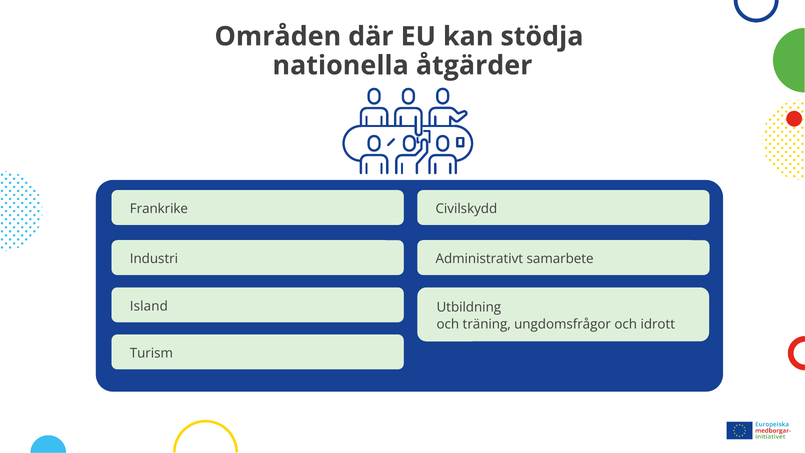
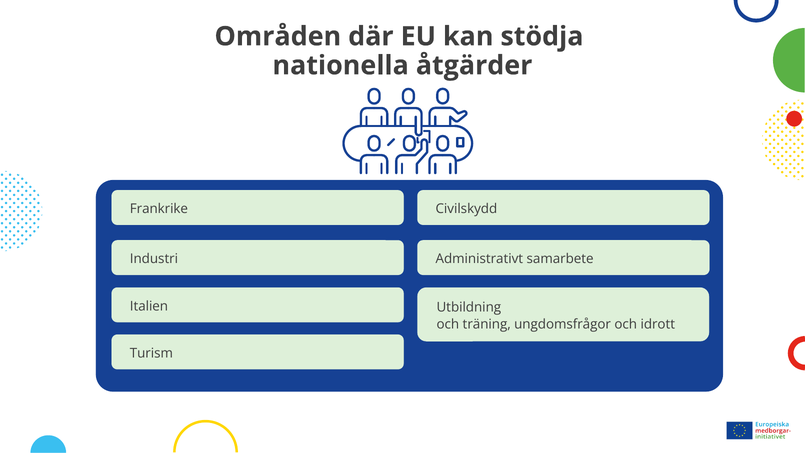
Island: Island -> Italien
